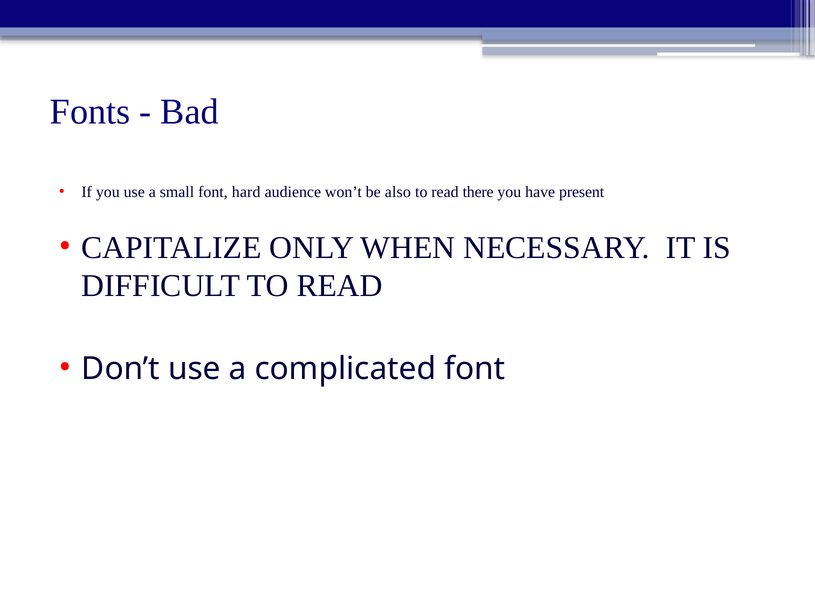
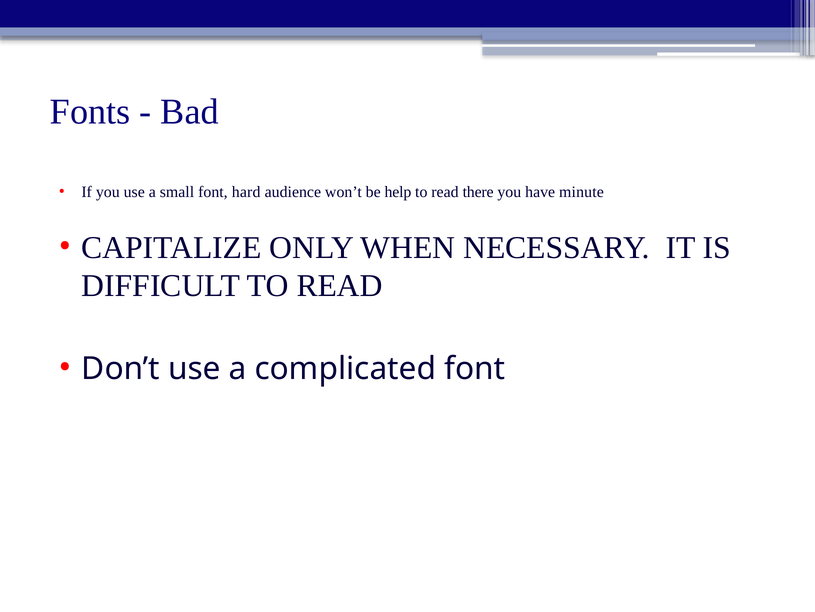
also: also -> help
present: present -> minute
